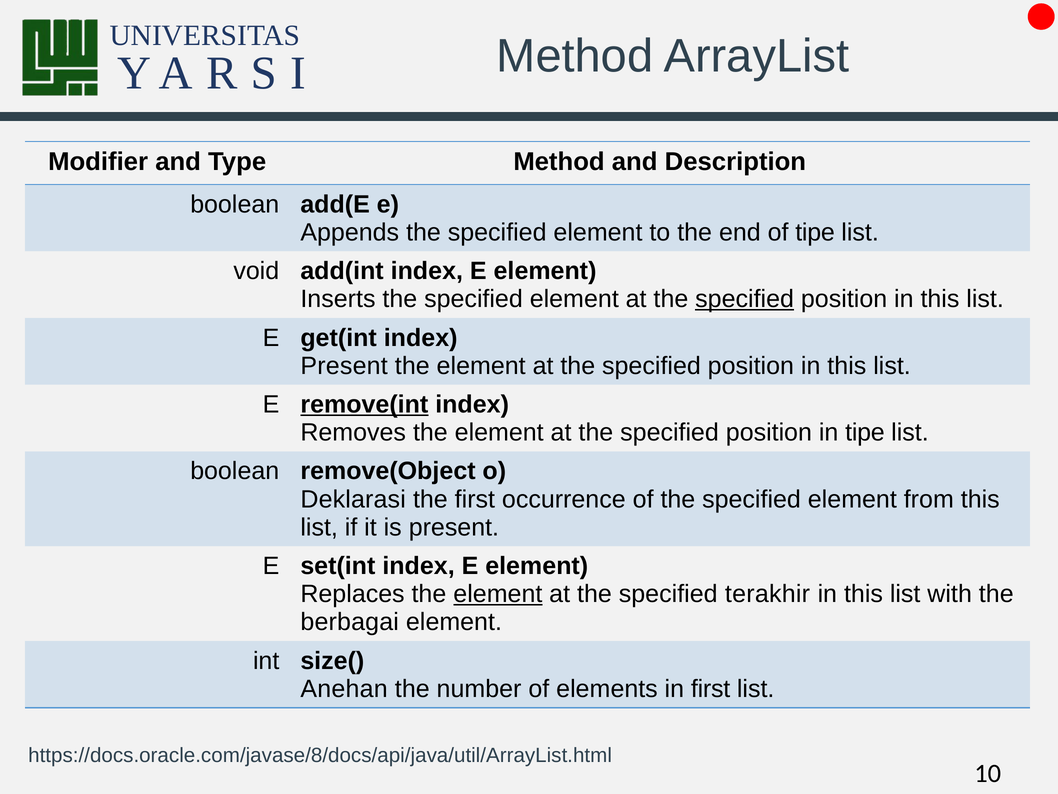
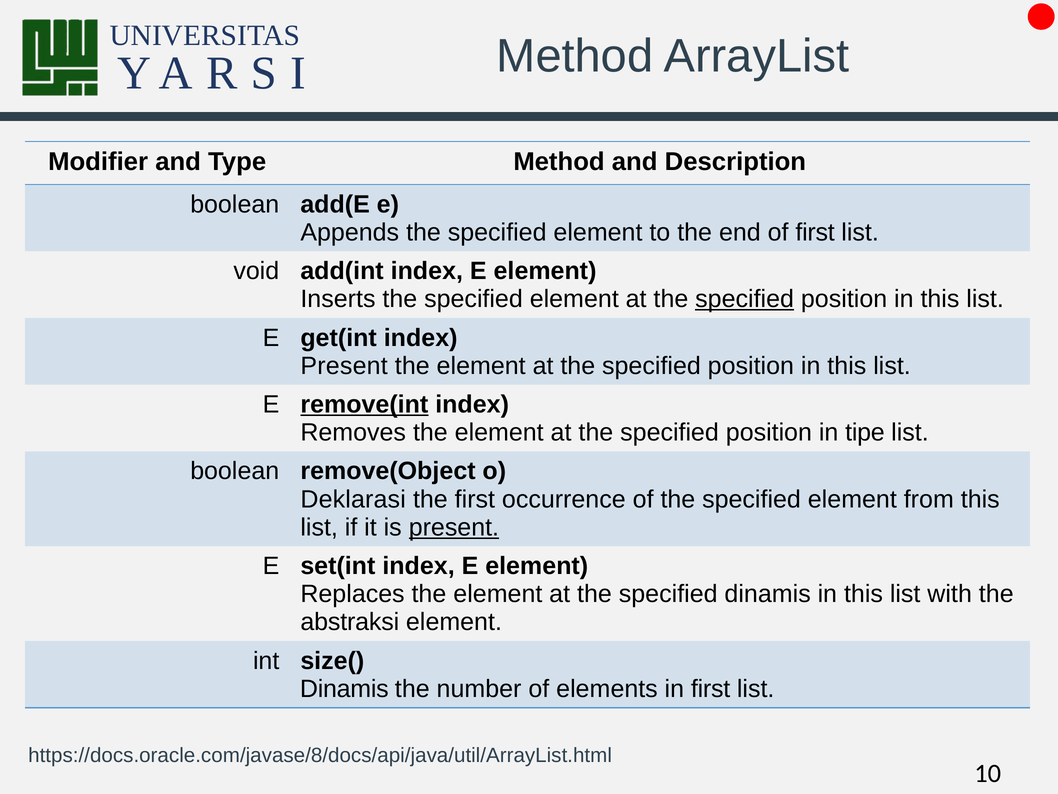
of tipe: tipe -> first
present at (454, 527) underline: none -> present
element at (498, 594) underline: present -> none
specified terakhir: terakhir -> dinamis
berbagai: berbagai -> abstraksi
Anehan at (344, 688): Anehan -> Dinamis
